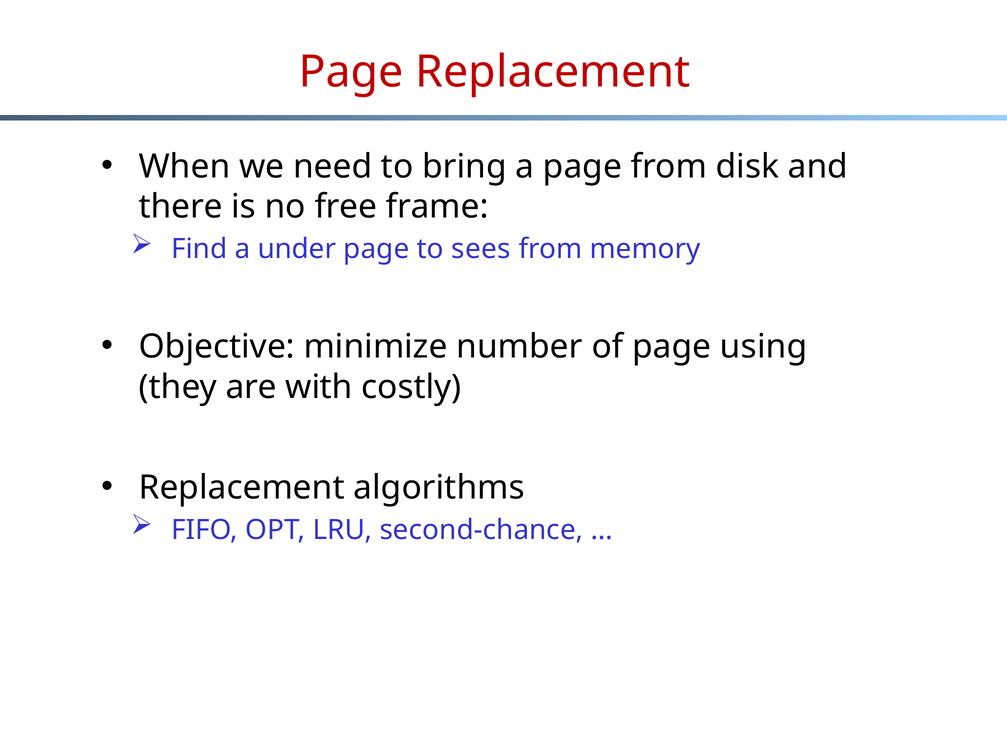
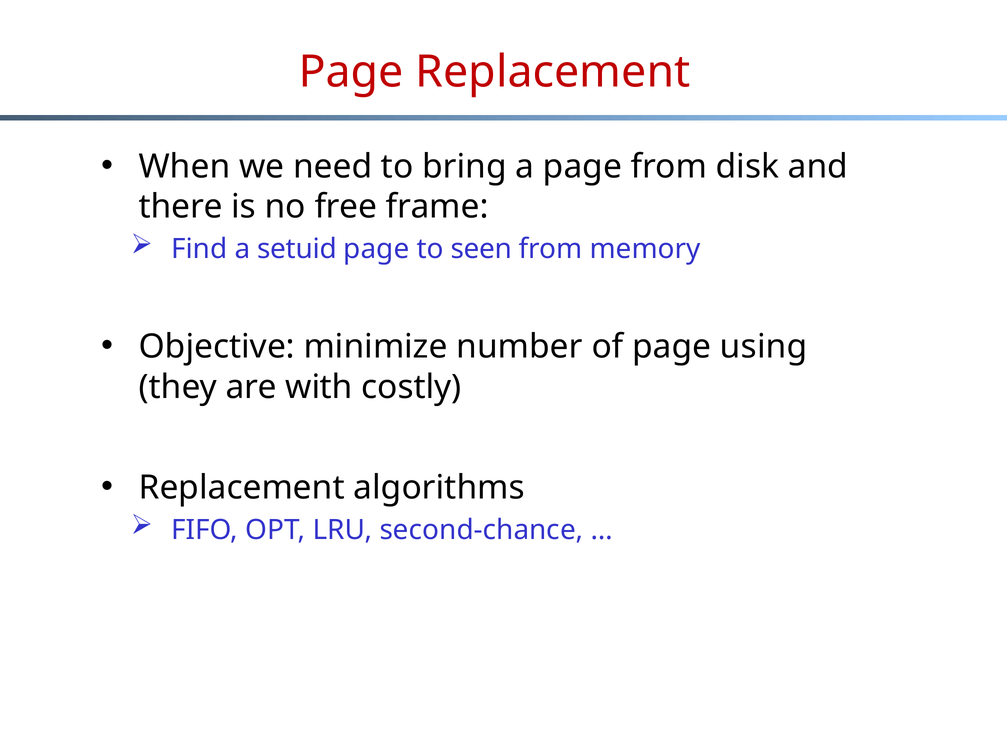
under: under -> setuid
sees: sees -> seen
